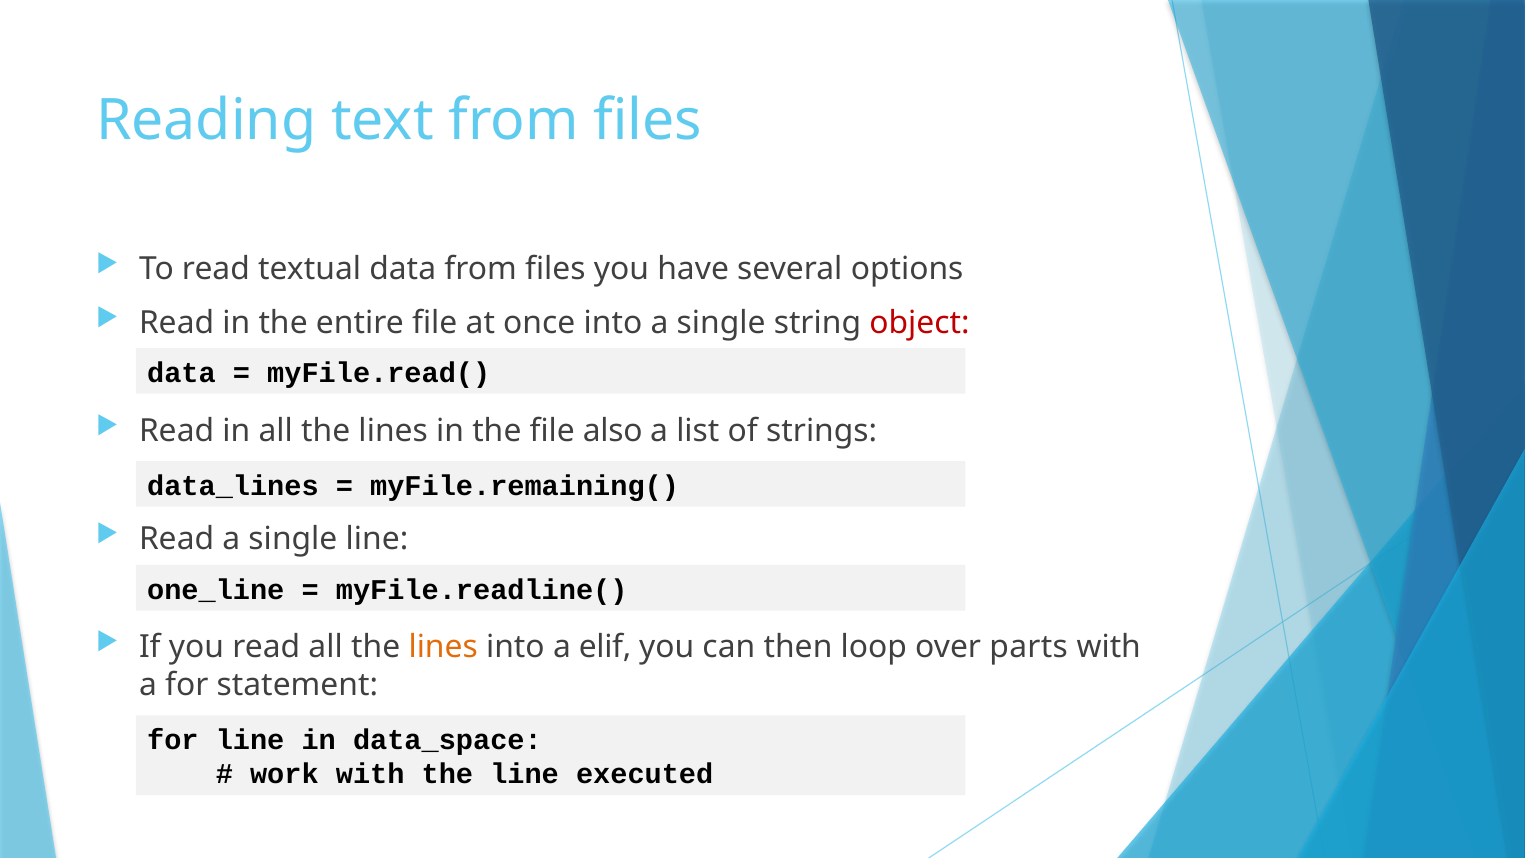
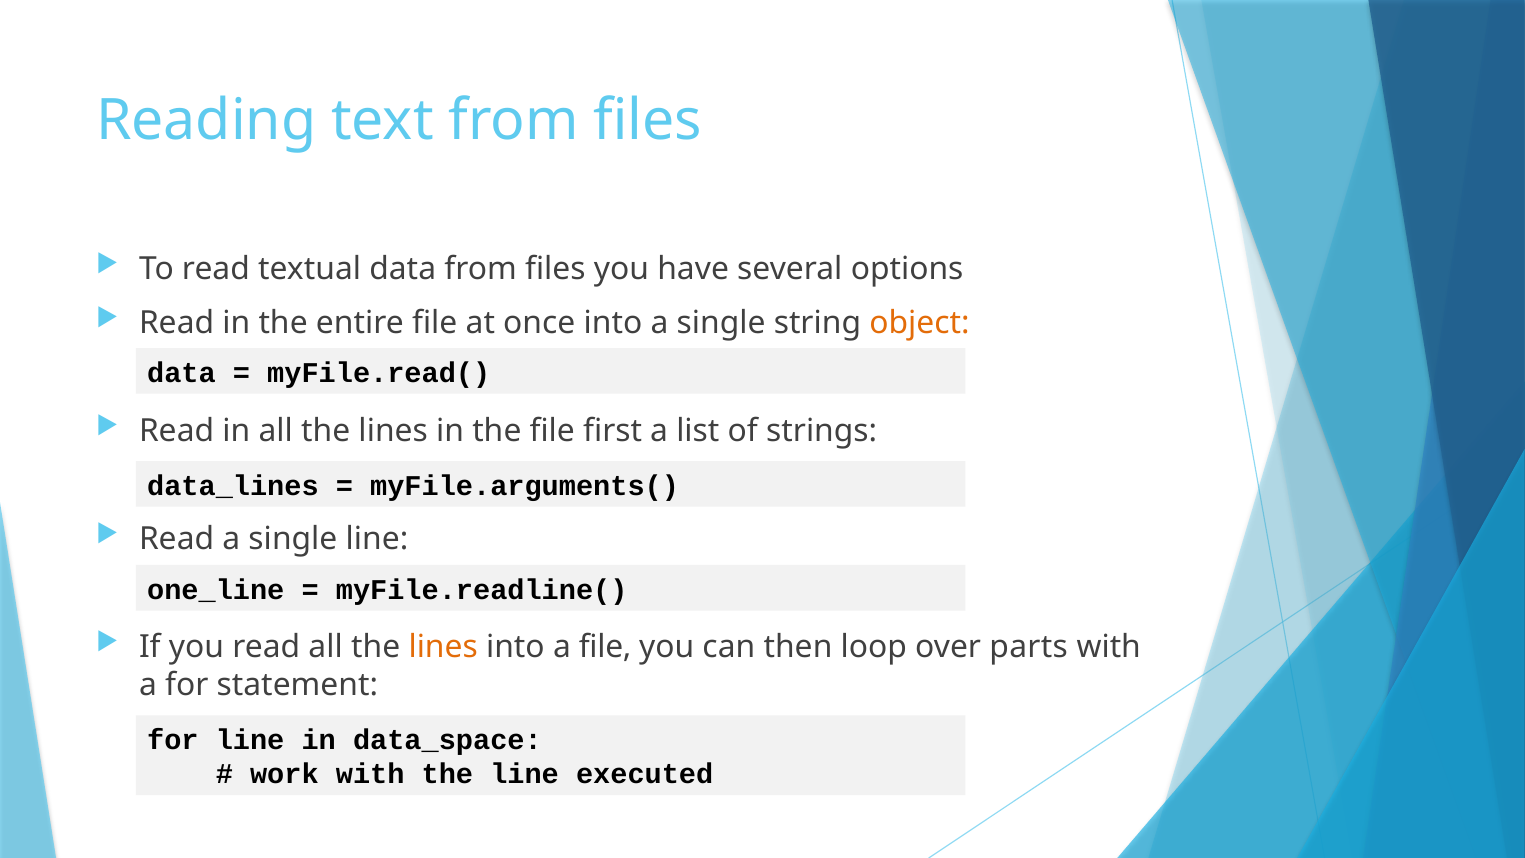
object colour: red -> orange
also: also -> first
myFile.remaining(: myFile.remaining( -> myFile.arguments(
a elif: elif -> file
